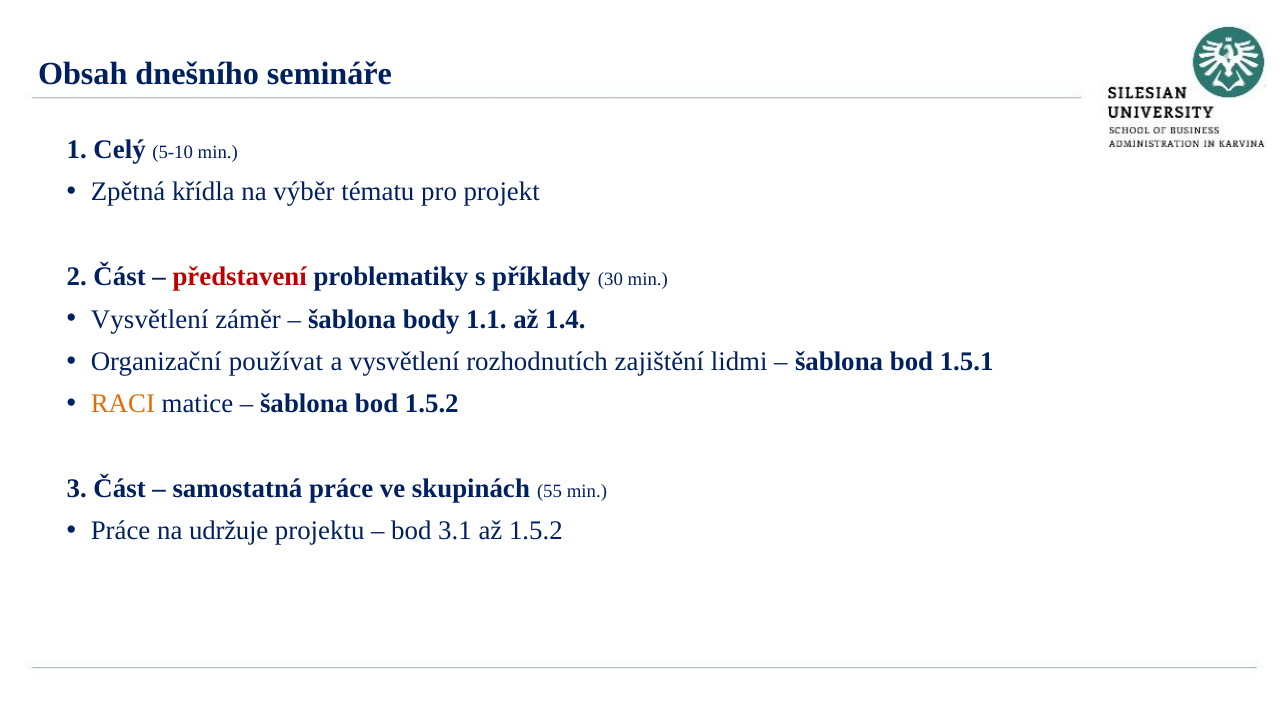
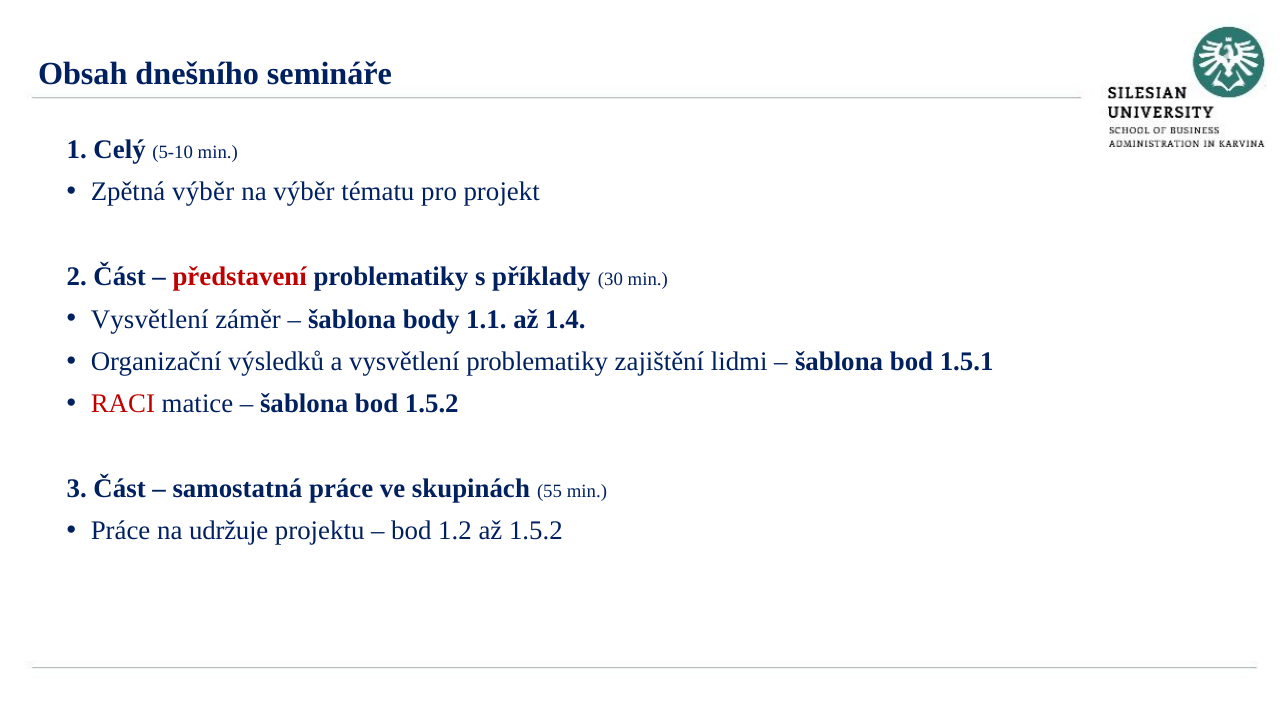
Zpětná křídla: křídla -> výběr
používat: používat -> výsledků
vysvětlení rozhodnutích: rozhodnutích -> problematiky
RACI colour: orange -> red
3.1: 3.1 -> 1.2
